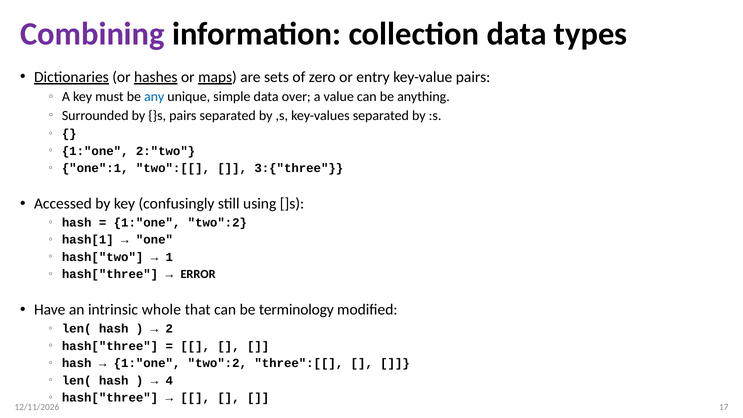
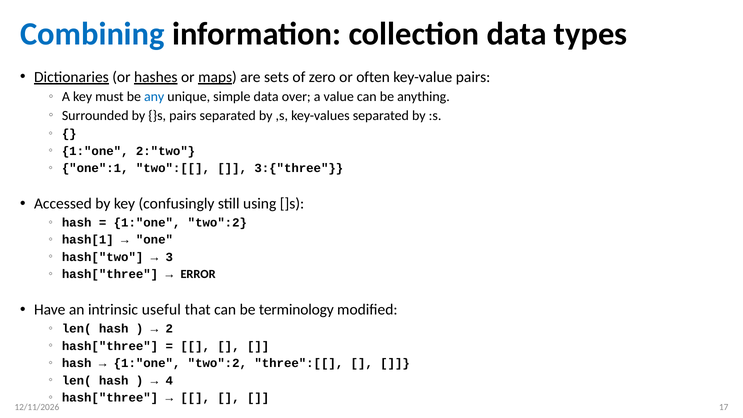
Combining colour: purple -> blue
entry: entry -> often
1: 1 -> 3
whole: whole -> useful
